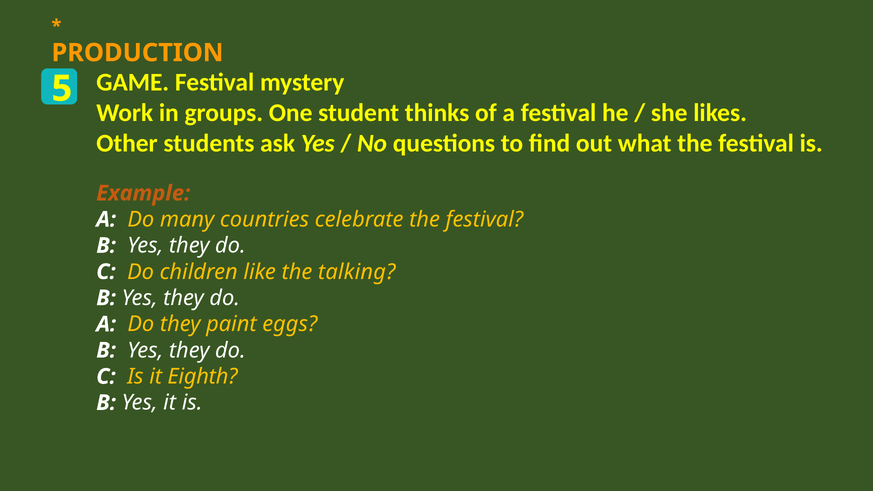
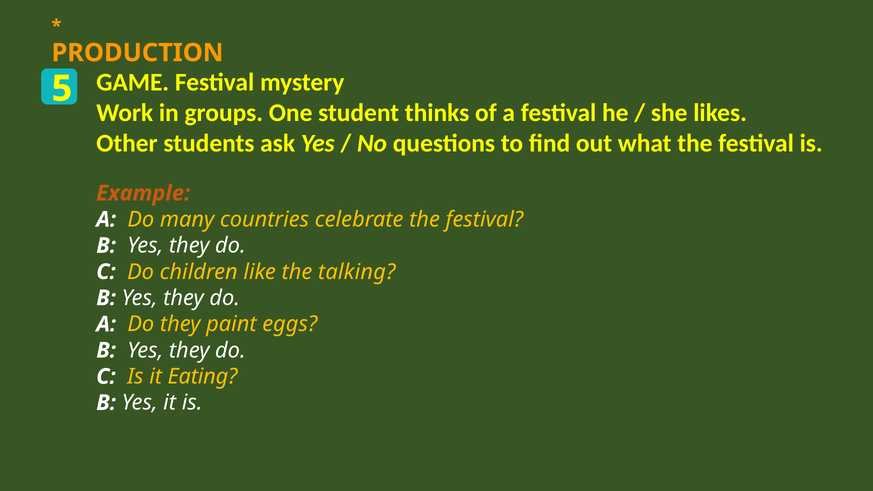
Eighth: Eighth -> Eating
